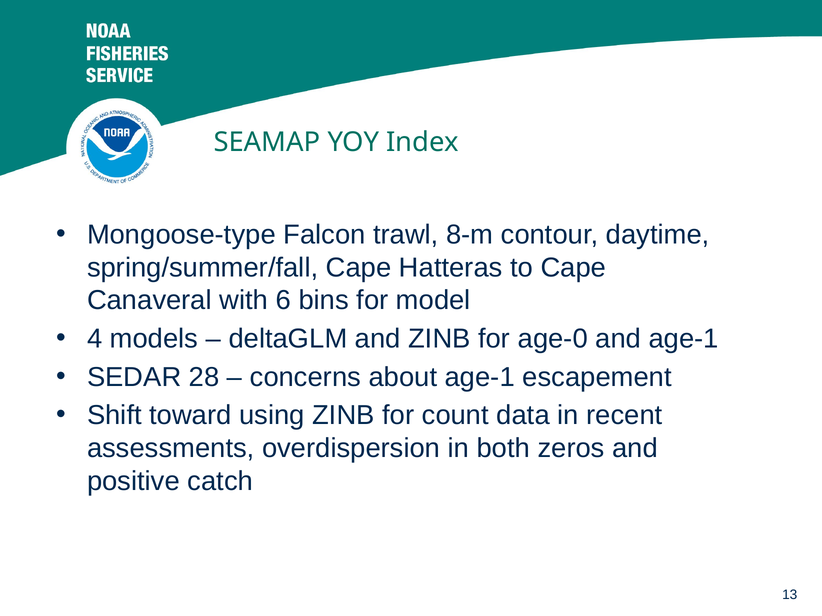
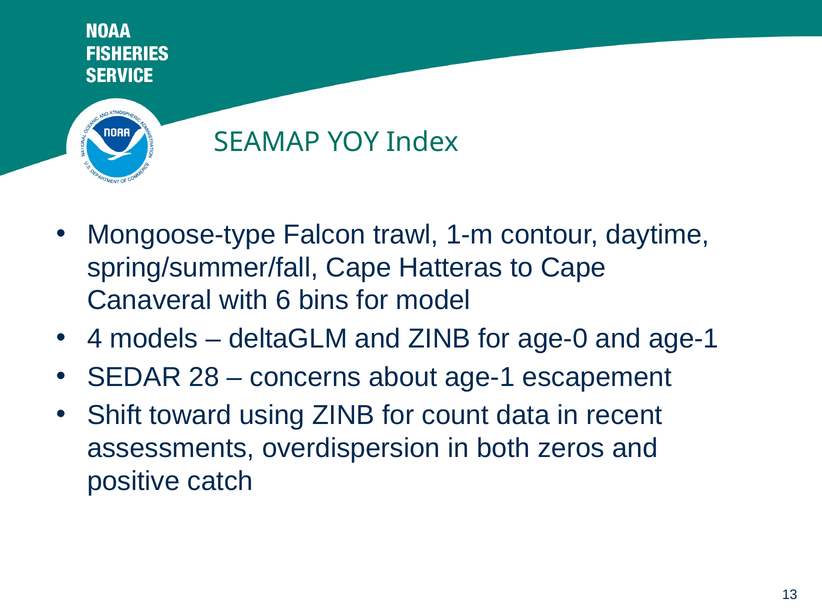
8-m: 8-m -> 1-m
